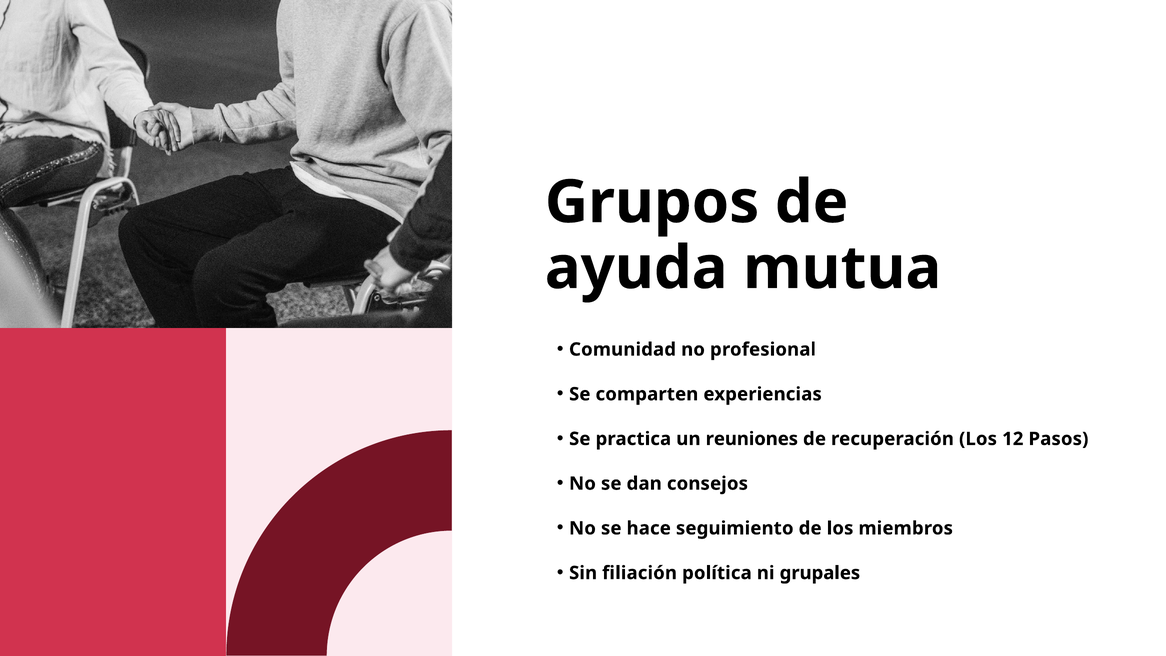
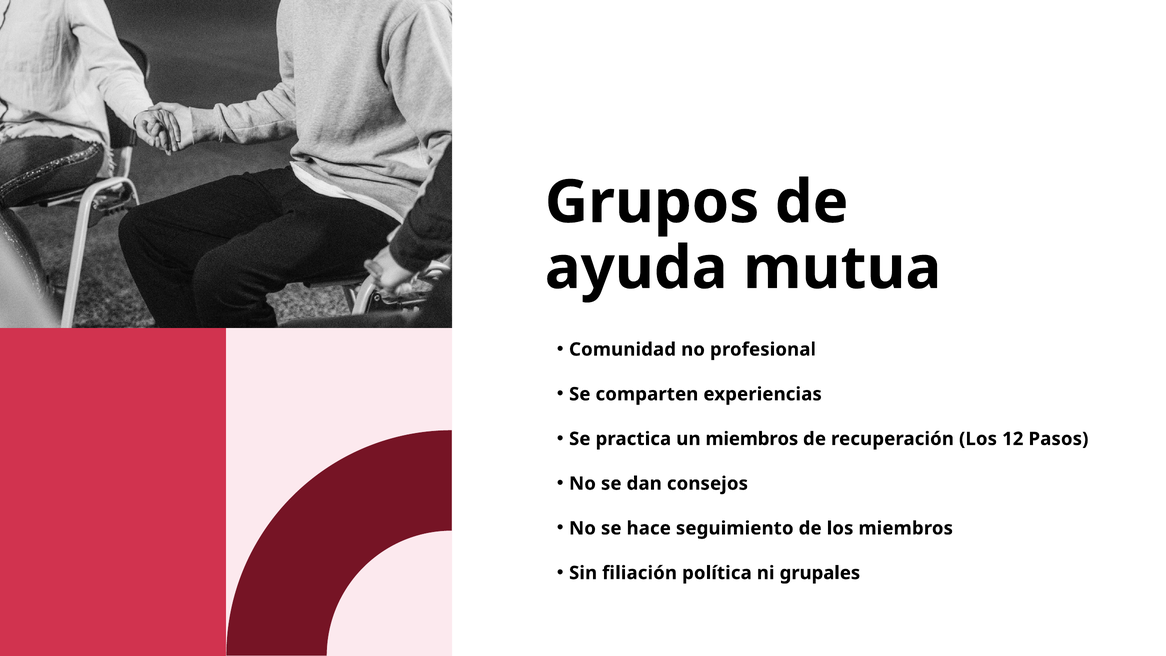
un reuniones: reuniones -> miembros
